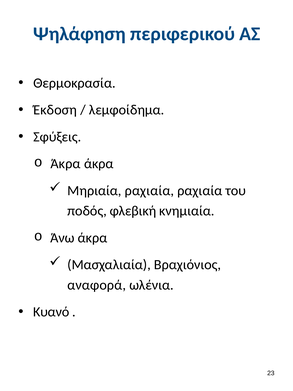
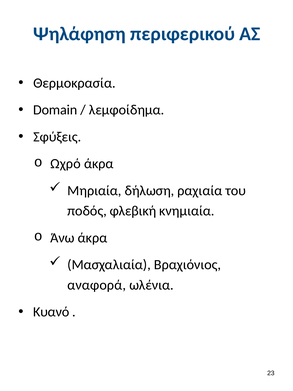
Έκδοση: Έκδοση -> Domain
Άκρα at (66, 164): Άκρα -> Ωχρό
Μηριαία ραχιαία: ραχιαία -> δήλωση
